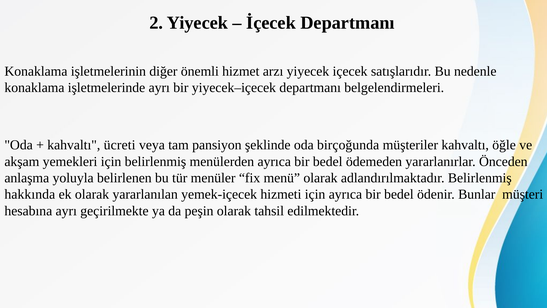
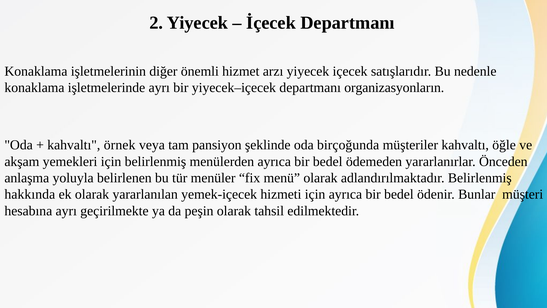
belgelendirmeleri: belgelendirmeleri -> organizasyonların
ücreti: ücreti -> örnek
